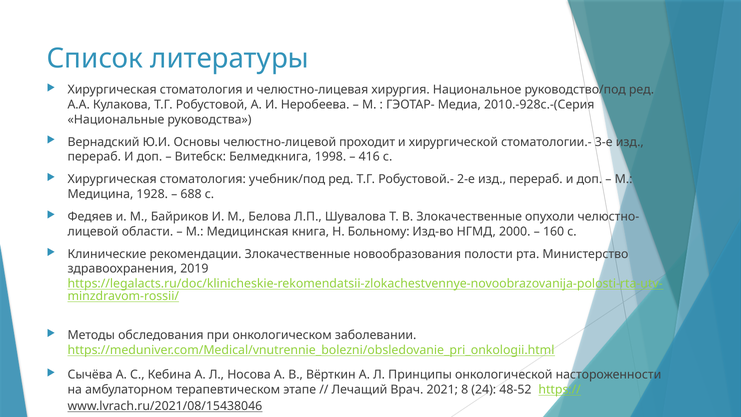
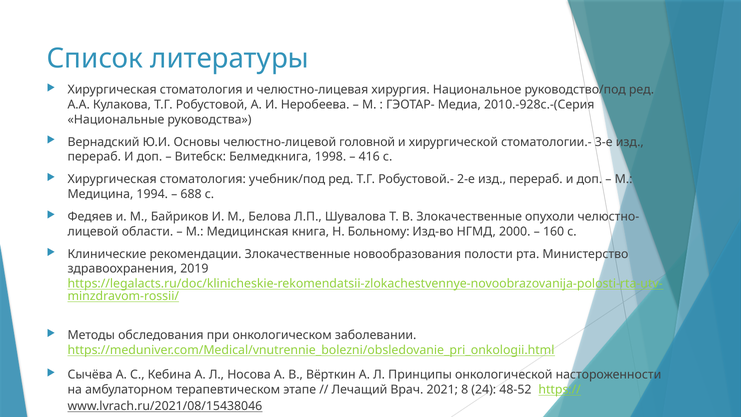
проходит: проходит -> головной
1928: 1928 -> 1994
